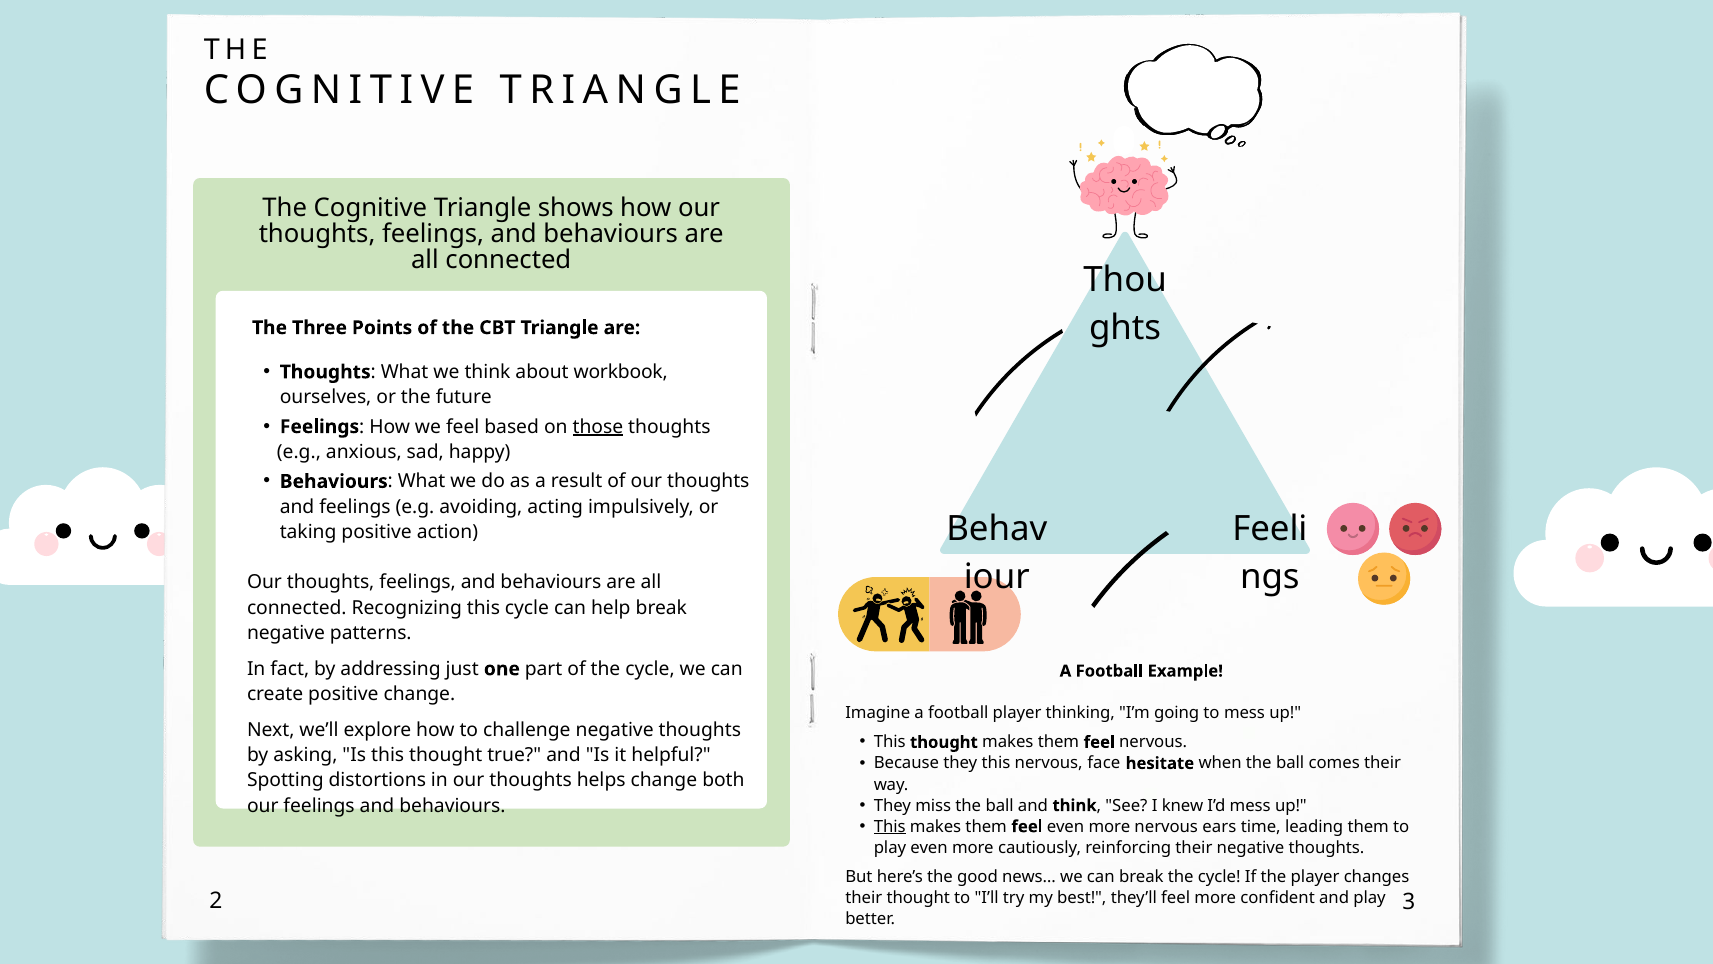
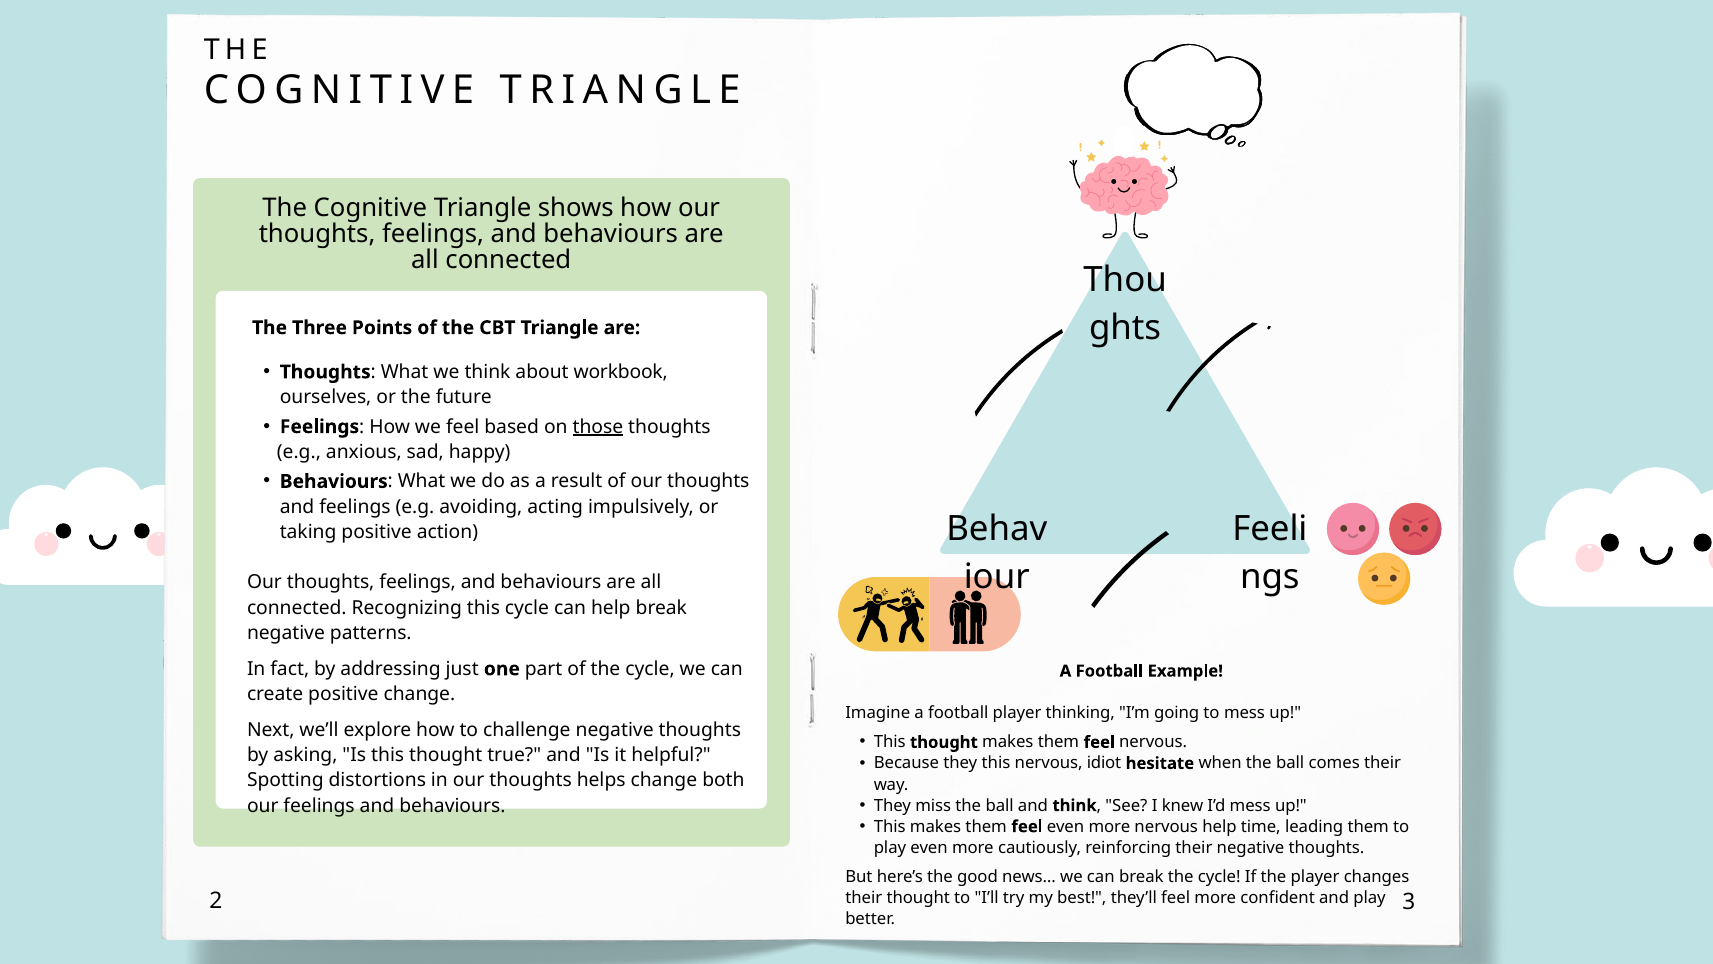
face: face -> idiot
This at (890, 826) underline: present -> none
nervous ears: ears -> help
